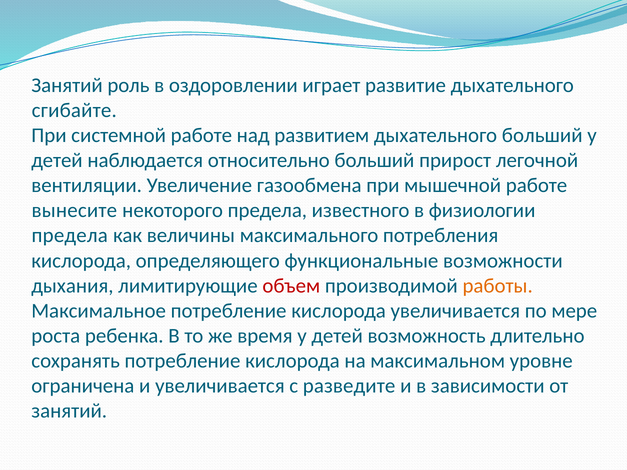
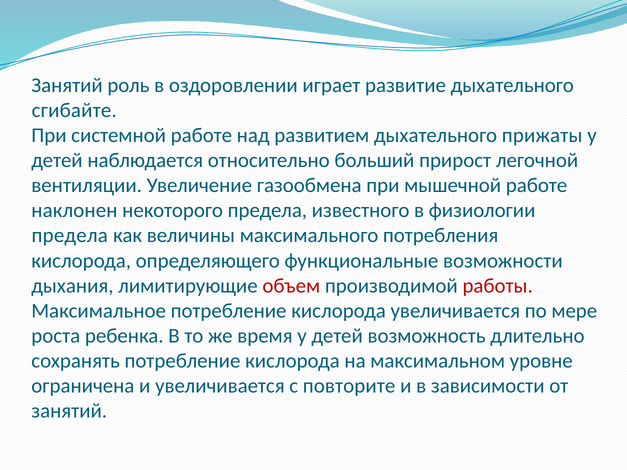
дыхательного больший: больший -> прижаты
вынесите: вынесите -> наклонен
работы colour: orange -> red
разведите: разведите -> повторите
